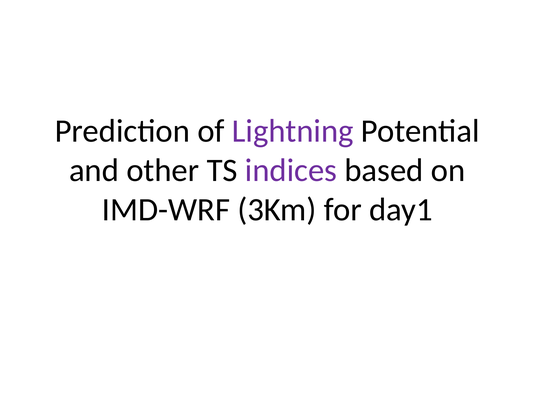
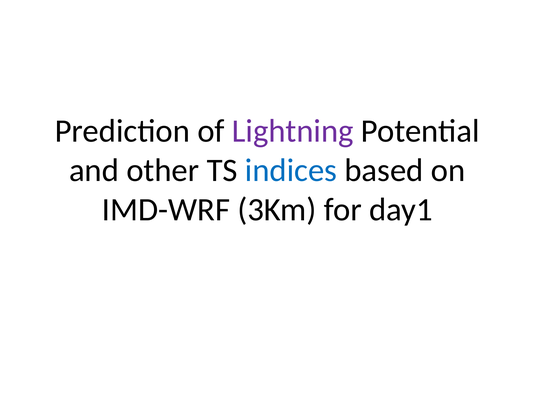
indices colour: purple -> blue
